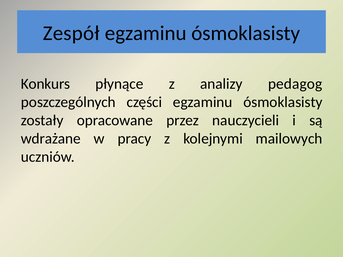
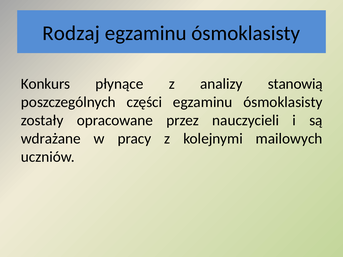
Zespół: Zespół -> Rodzaj
pedagog: pedagog -> stanowią
